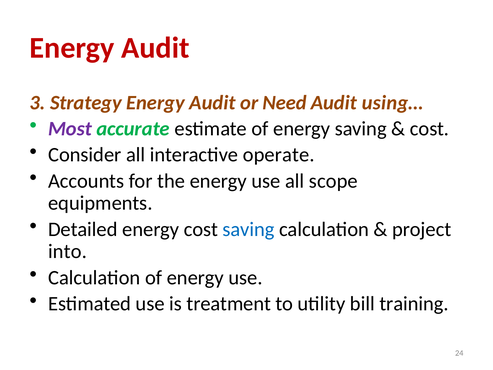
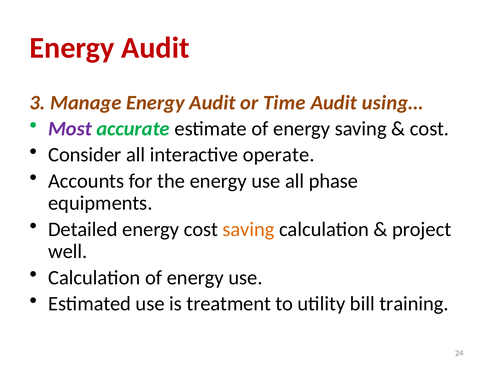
Strategy: Strategy -> Manage
Need: Need -> Time
scope: scope -> phase
saving at (249, 229) colour: blue -> orange
into: into -> well
